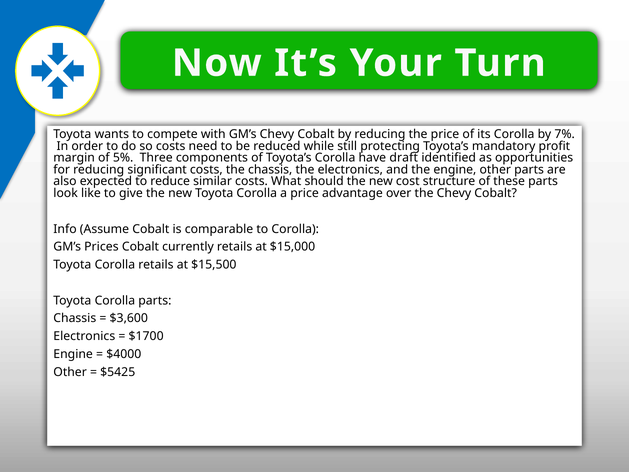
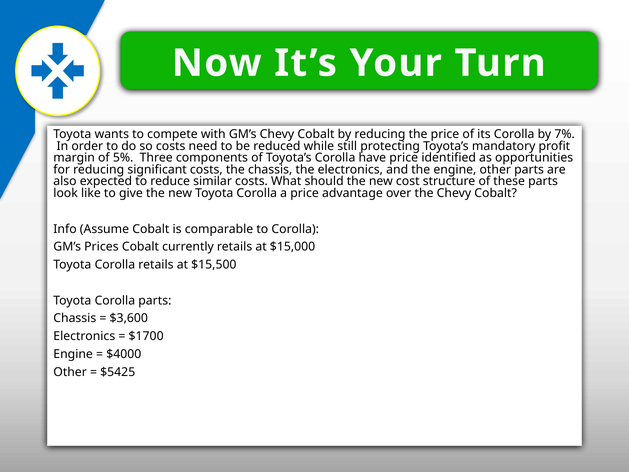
have draft: draft -> price
